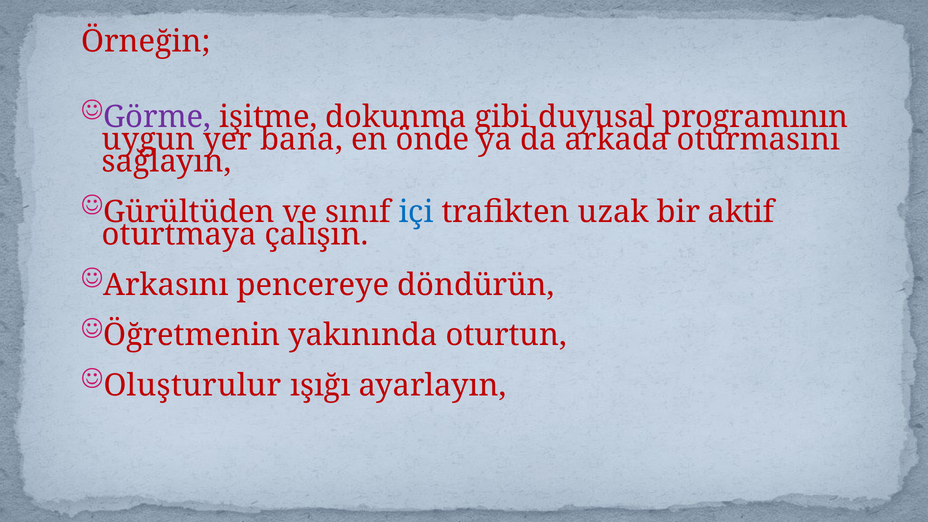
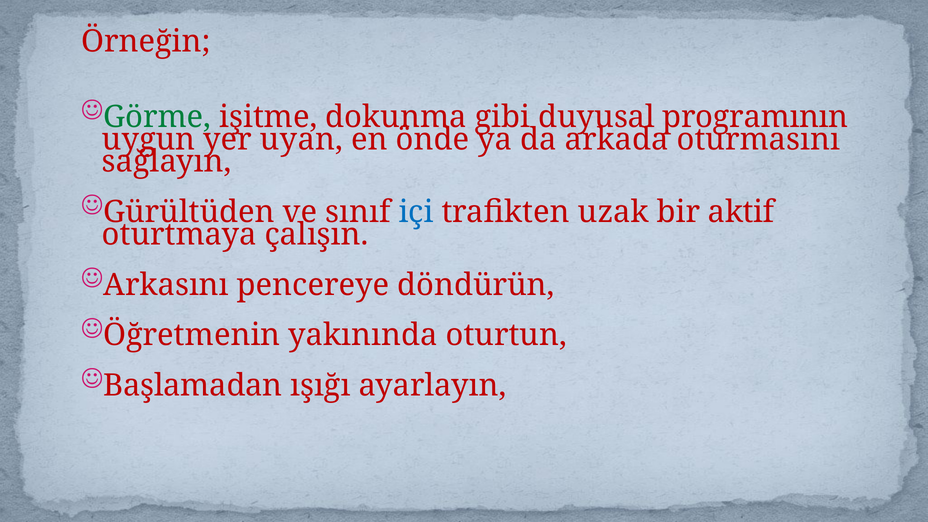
Görme colour: purple -> green
bana: bana -> uyan
Oluşturulur: Oluşturulur -> Başlamadan
